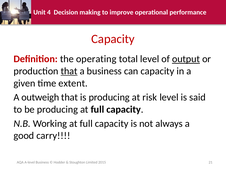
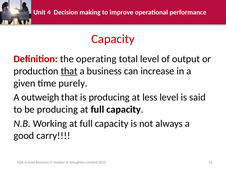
output underline: present -> none
can capacity: capacity -> increase
extent: extent -> purely
risk: risk -> less
